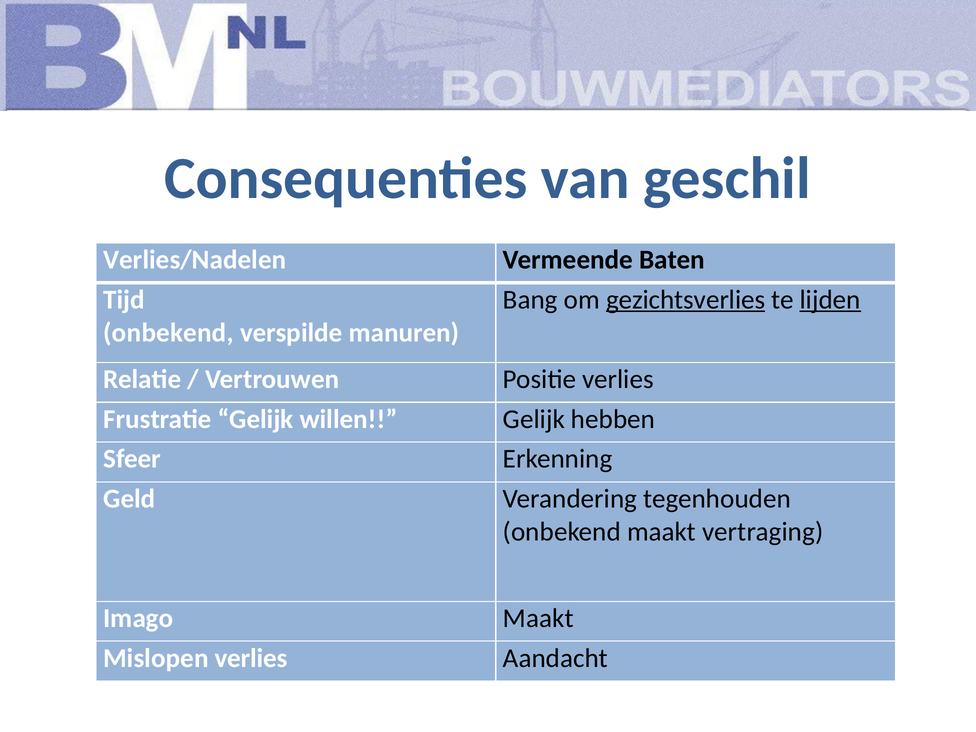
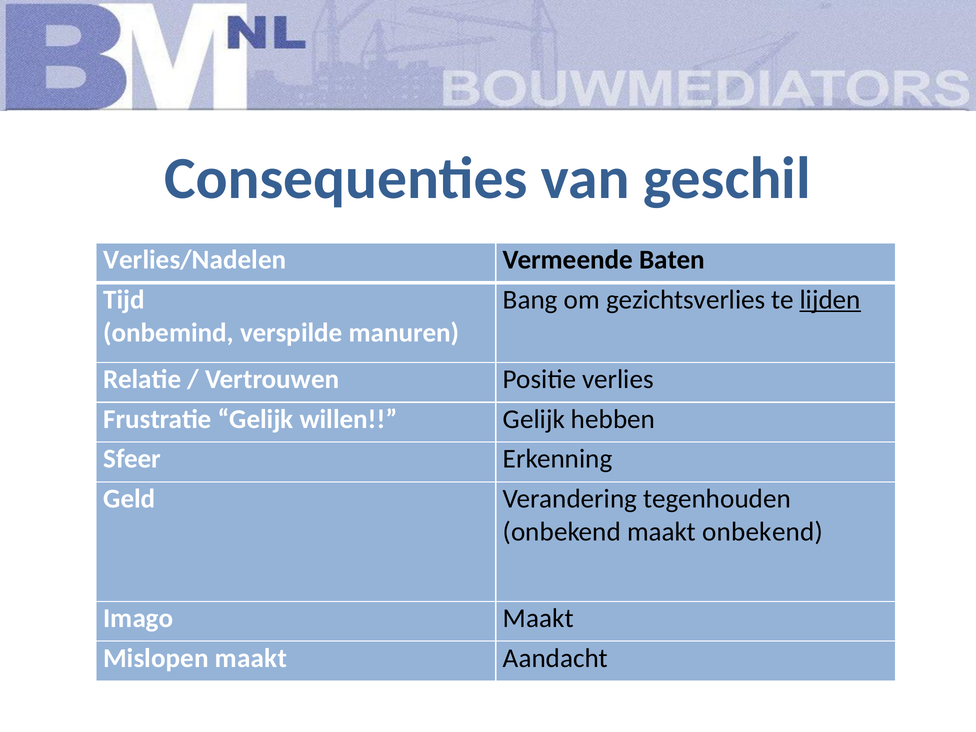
gezichtsverlies underline: present -> none
onbekend at (168, 333): onbekend -> onbemind
maakt vertraging: vertraging -> onbekend
Mislopen verlies: verlies -> maakt
